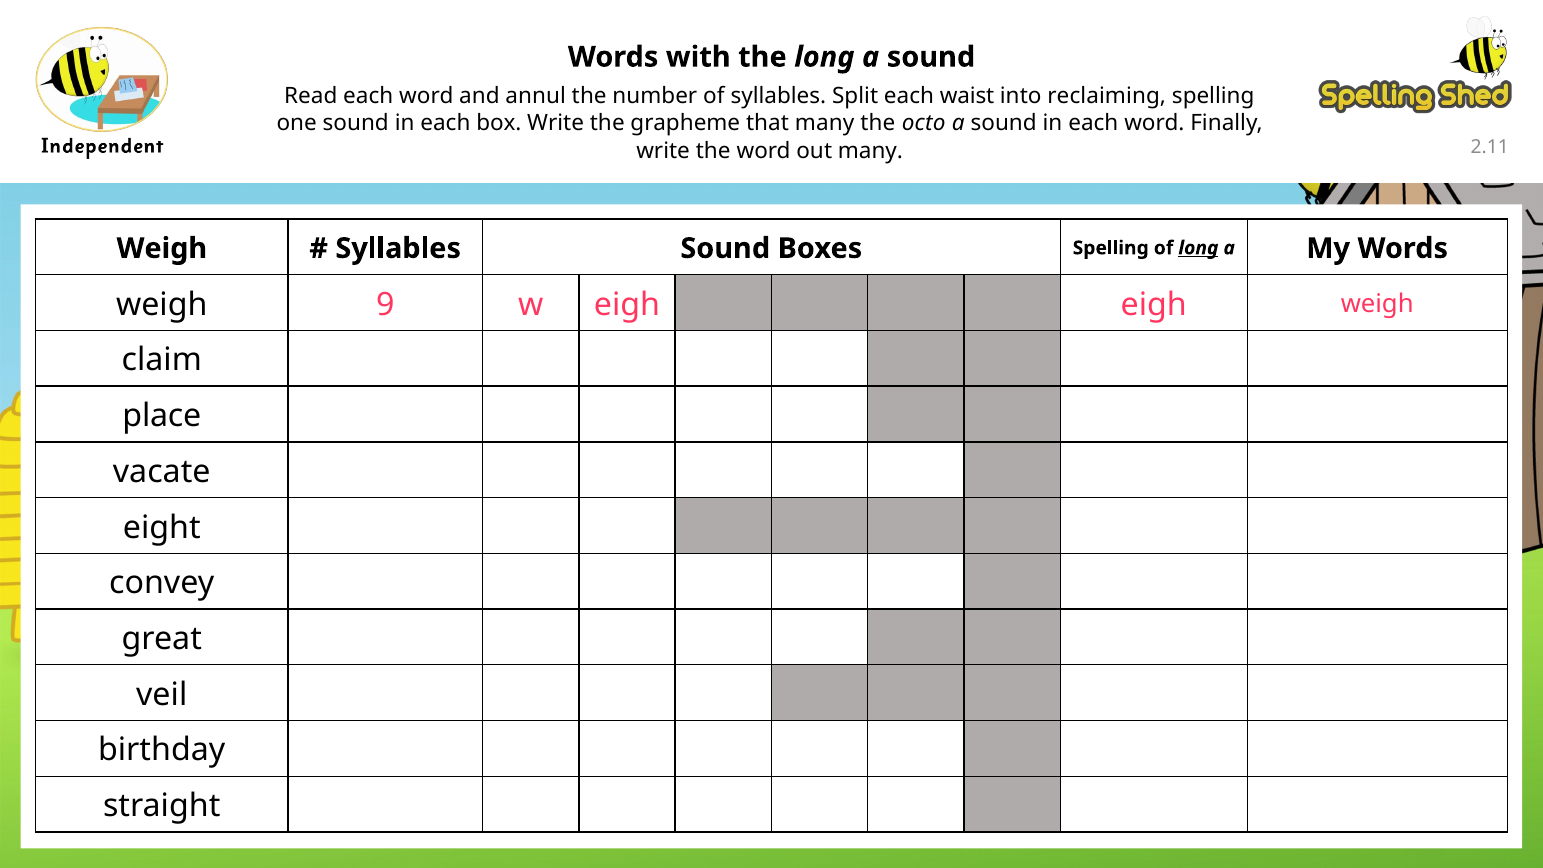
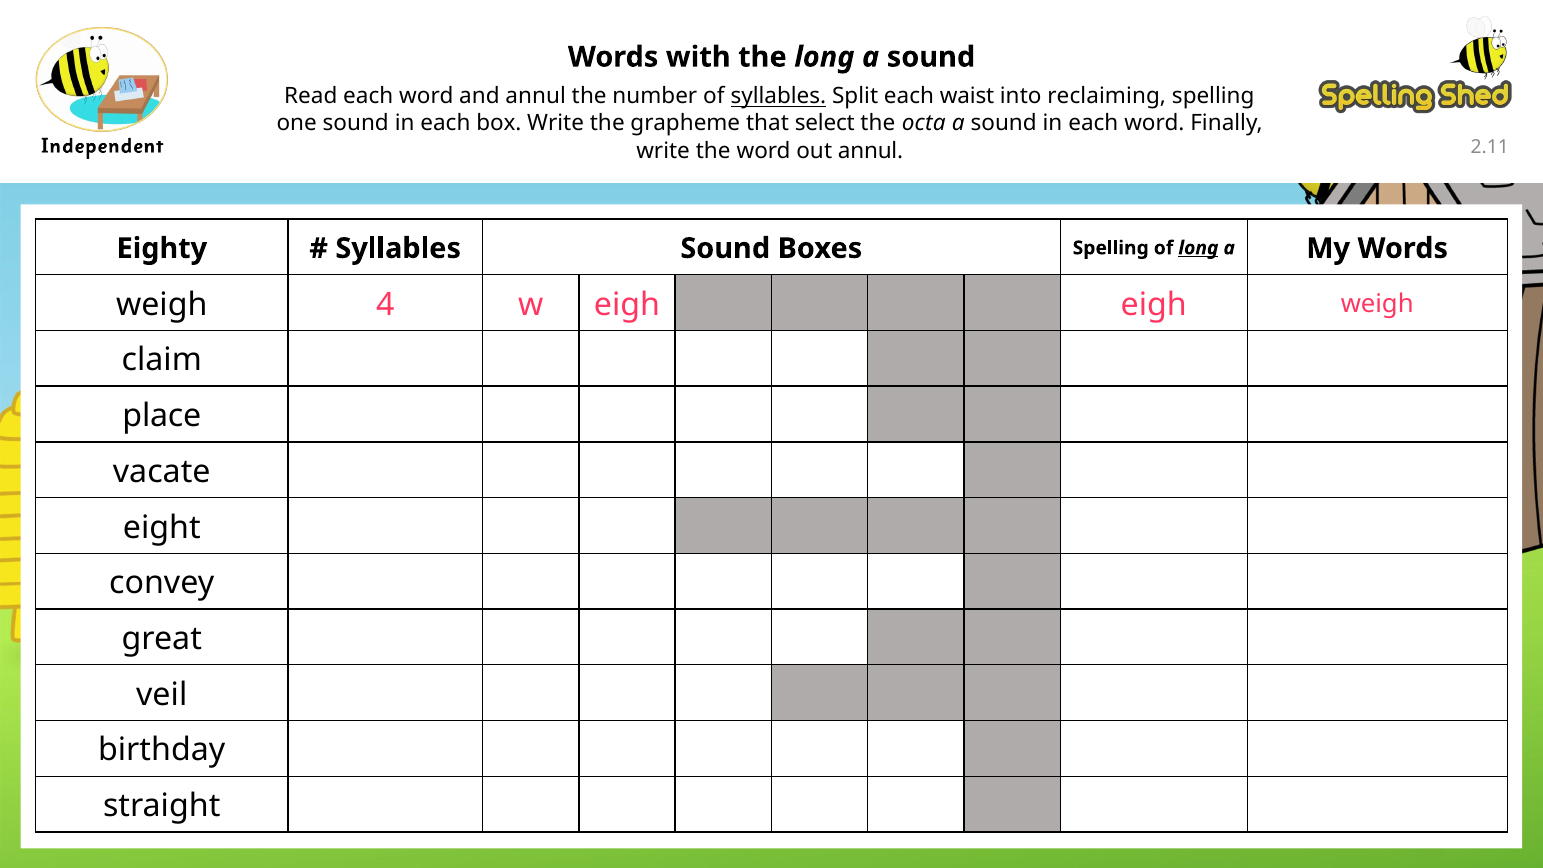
syllables at (778, 97) underline: none -> present
that many: many -> select
octo: octo -> octa
out many: many -> annul
Weigh at (162, 248): Weigh -> Eighty
9: 9 -> 4
